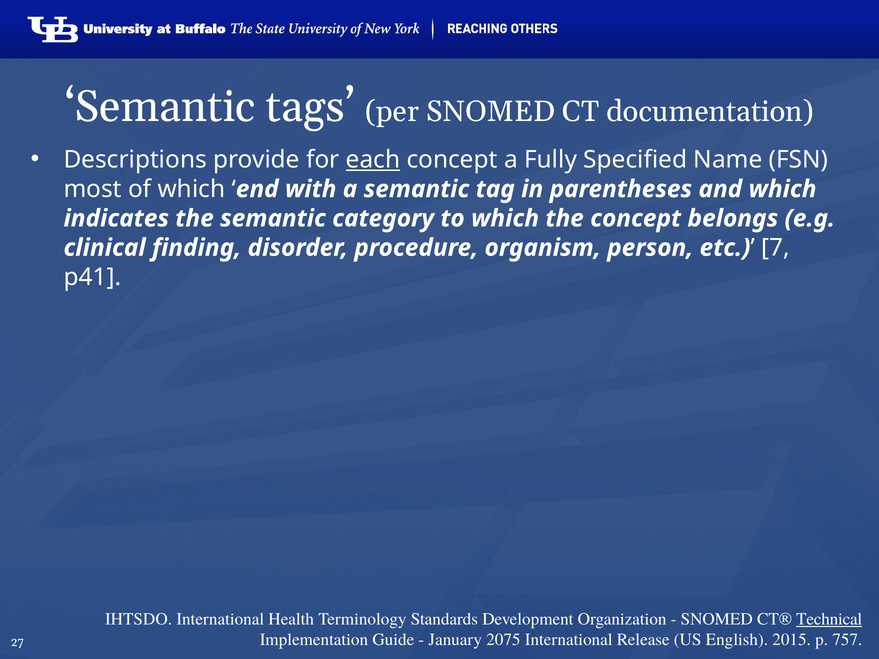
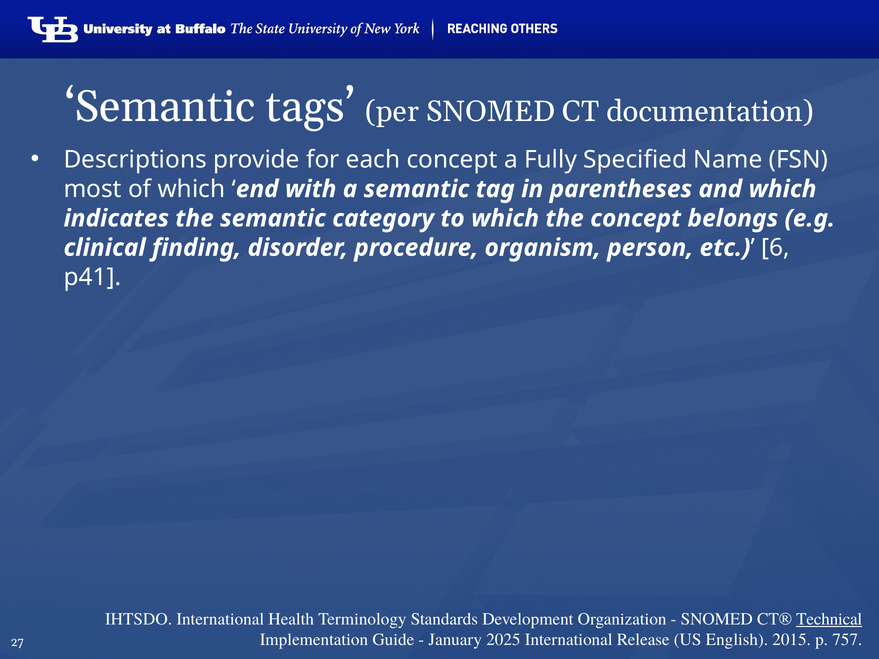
each underline: present -> none
7: 7 -> 6
2075: 2075 -> 2025
